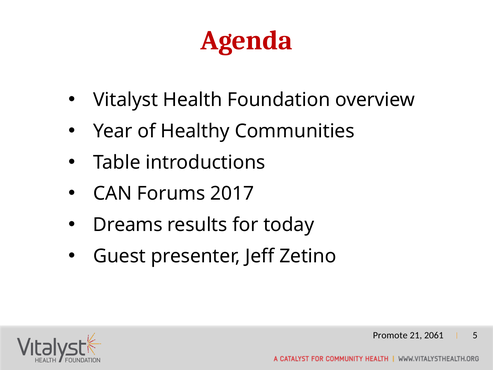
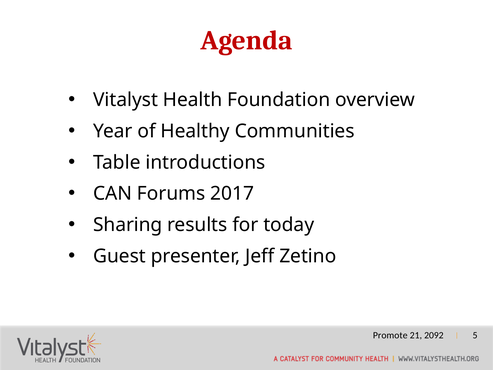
Dreams: Dreams -> Sharing
2061: 2061 -> 2092
